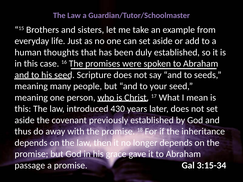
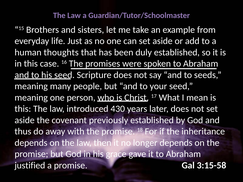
passage: passage -> justified
3:15-34: 3:15-34 -> 3:15-58
